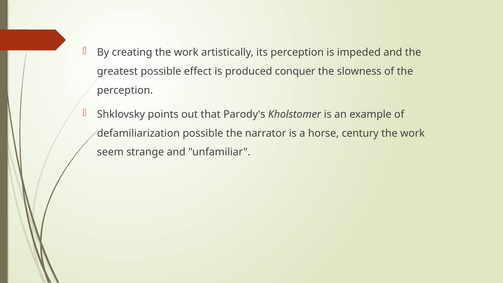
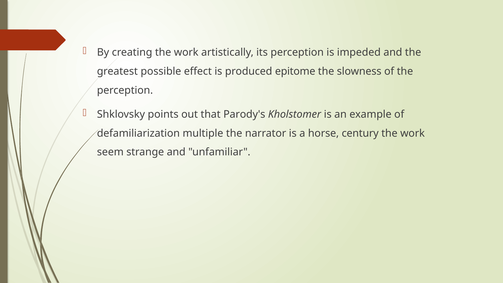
conquer: conquer -> epitome
defamiliarization possible: possible -> multiple
